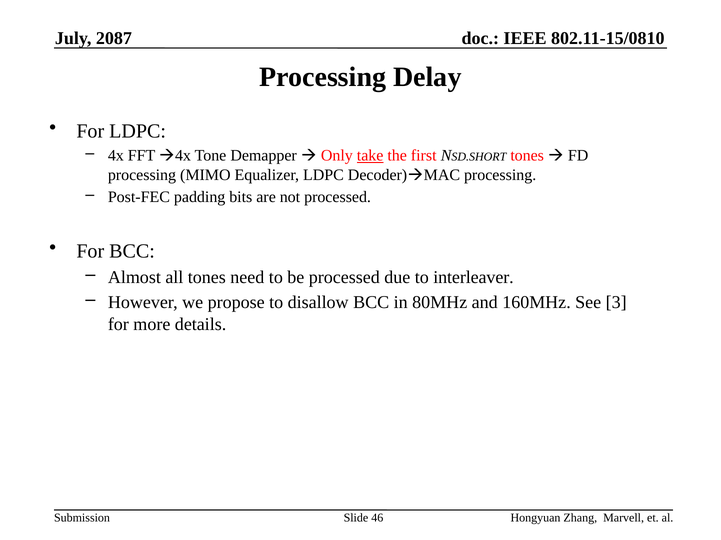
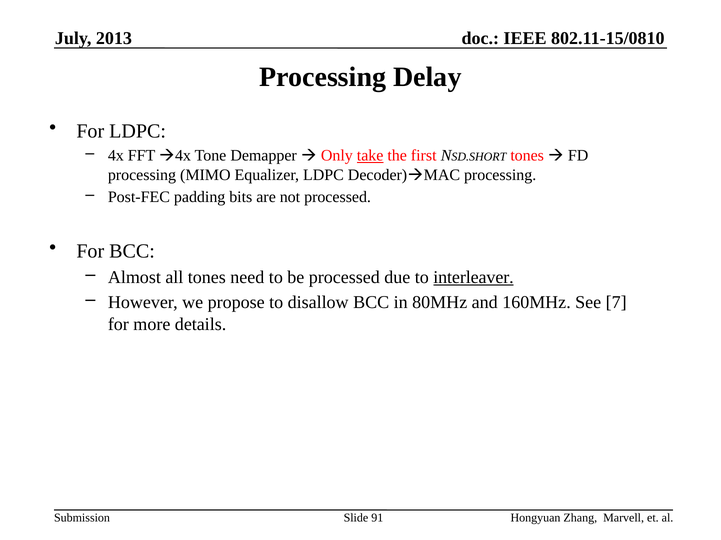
2087: 2087 -> 2013
interleaver underline: none -> present
3: 3 -> 7
46: 46 -> 91
